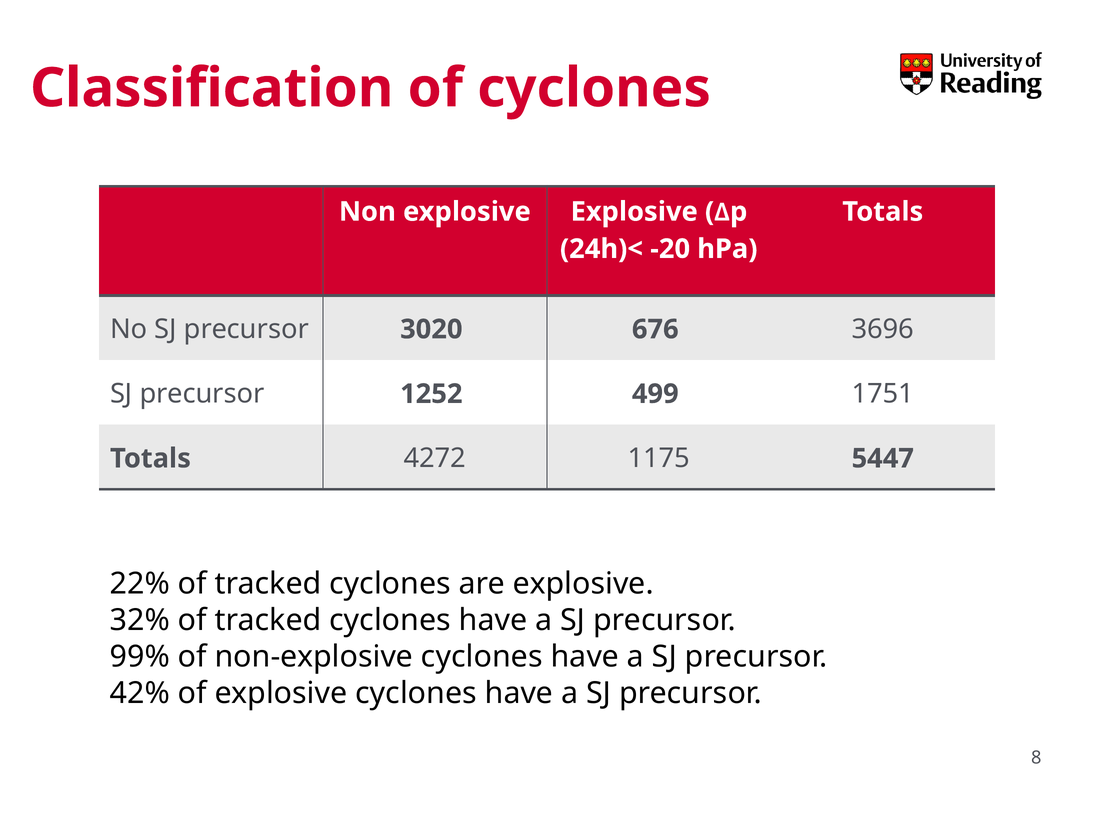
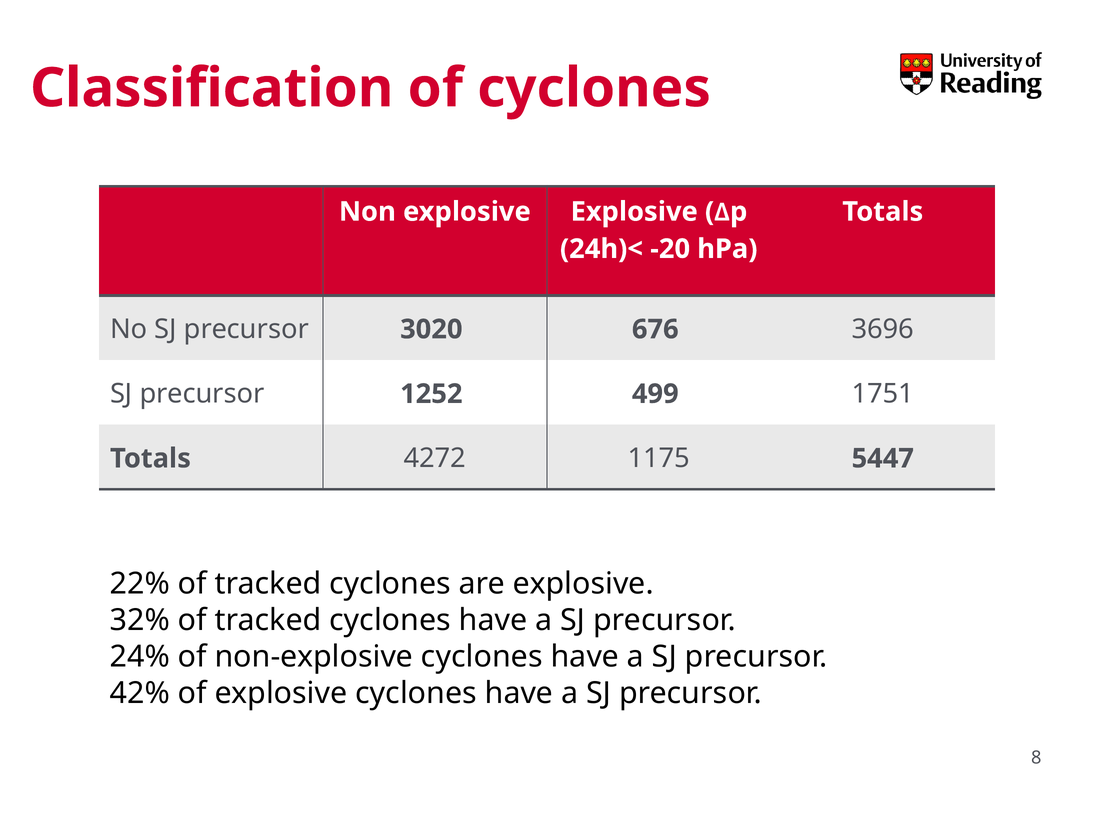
99%: 99% -> 24%
